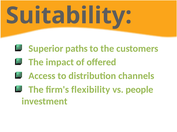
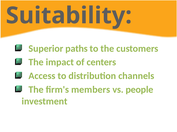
offered: offered -> centers
flexibility: flexibility -> members
